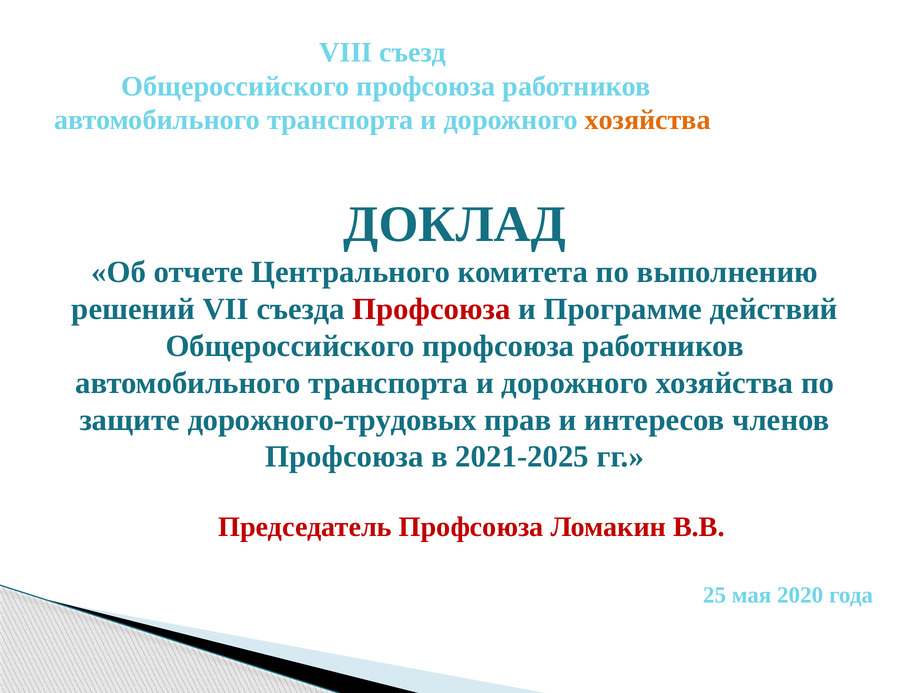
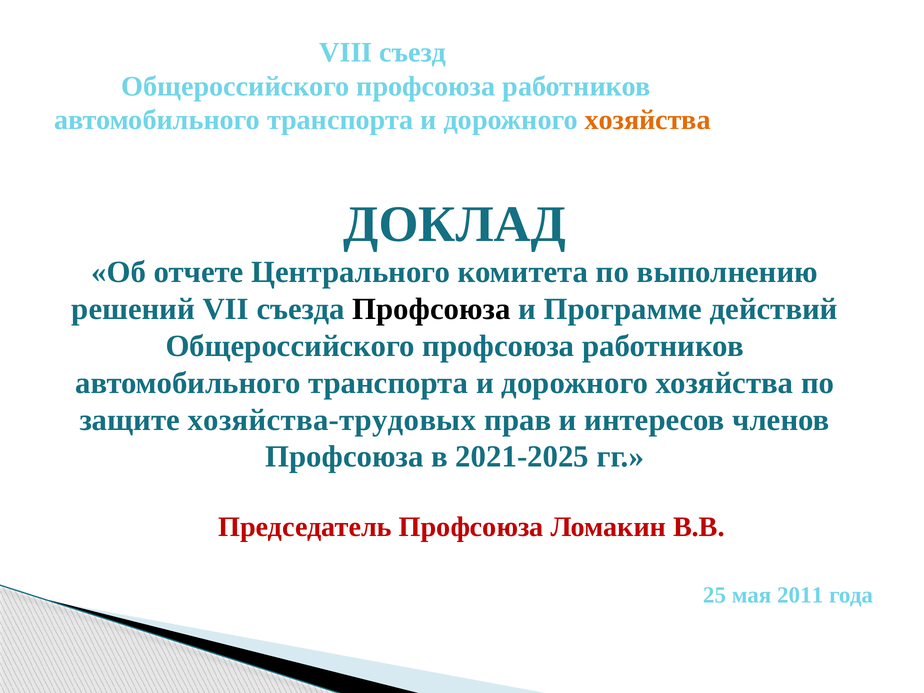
Профсоюза at (431, 309) colour: red -> black
дорожного-трудовых: дорожного-трудовых -> хозяйства-трудовых
2020: 2020 -> 2011
